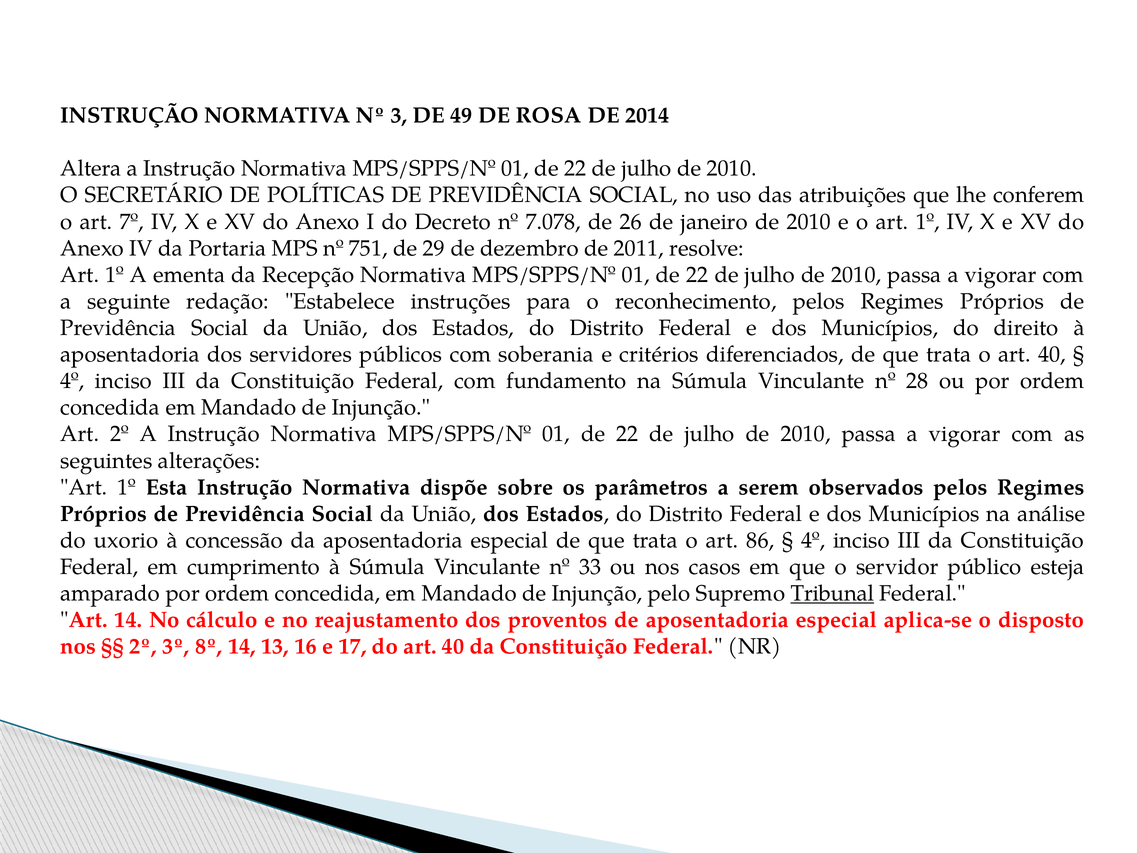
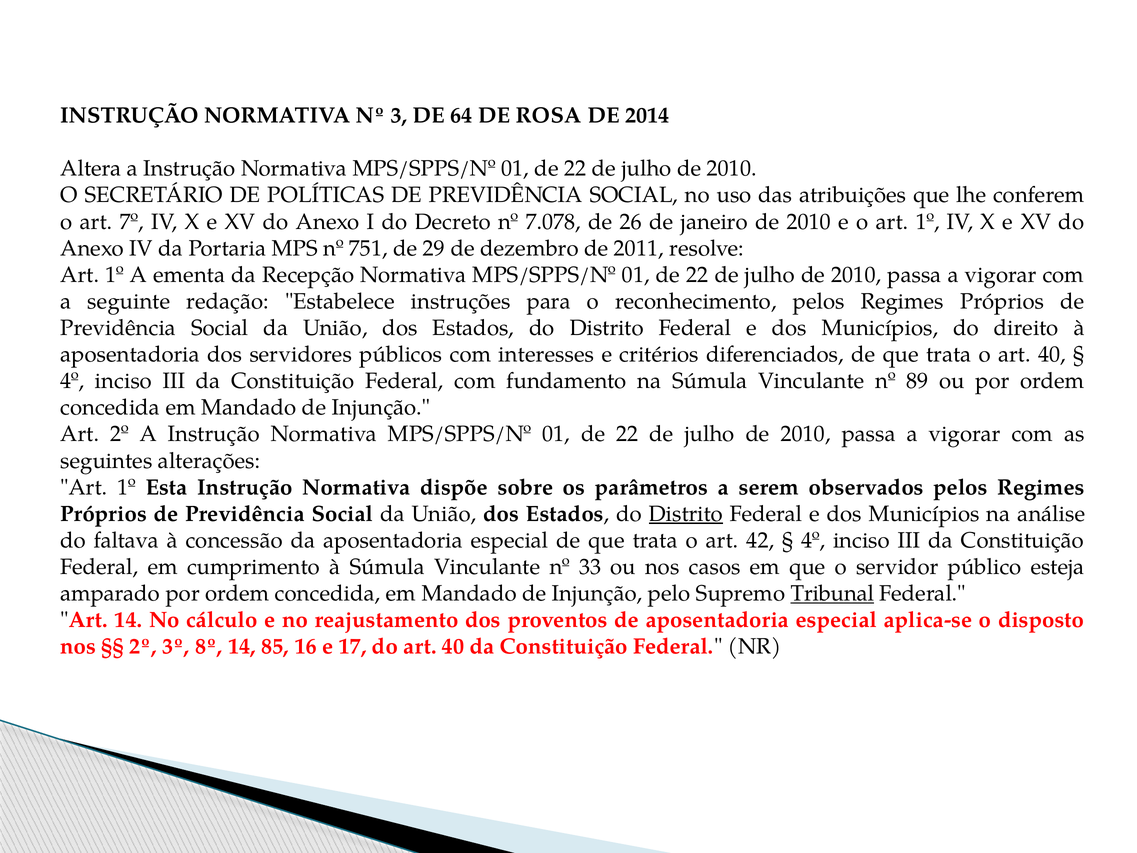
49: 49 -> 64
soberania: soberania -> interesses
28: 28 -> 89
Distrito at (686, 514) underline: none -> present
uxorio: uxorio -> faltava
86: 86 -> 42
13: 13 -> 85
